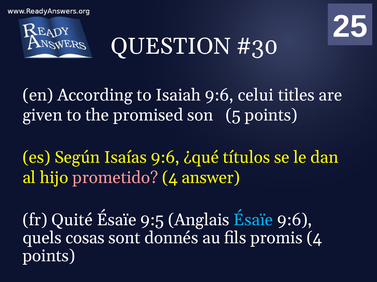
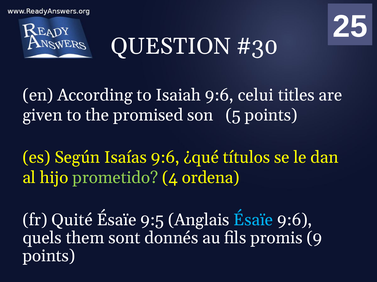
prometido colour: pink -> light green
answer: answer -> ordena
cosas: cosas -> them
promis 4: 4 -> 9
